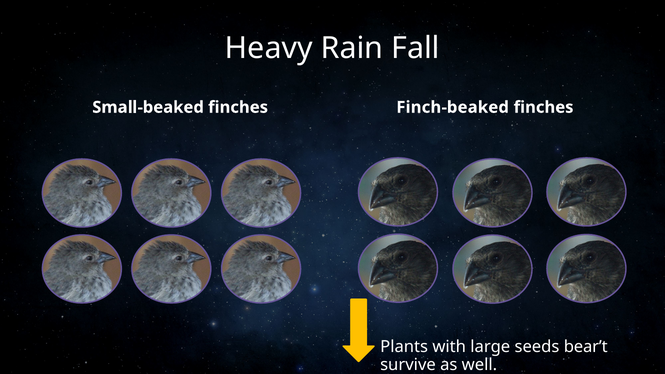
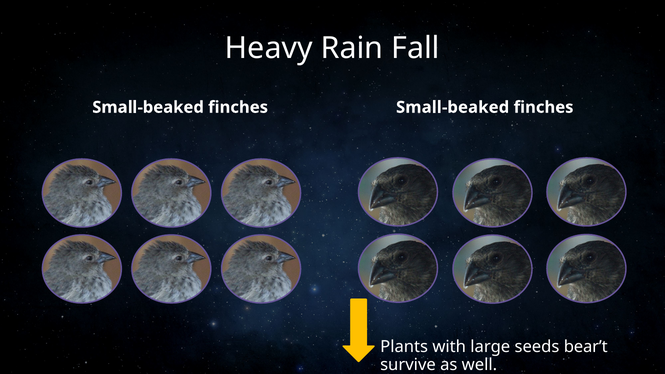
finches Finch-beaked: Finch-beaked -> Small-beaked
